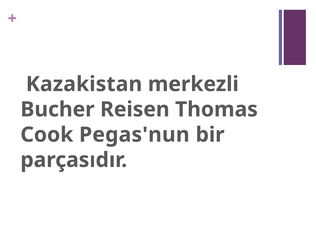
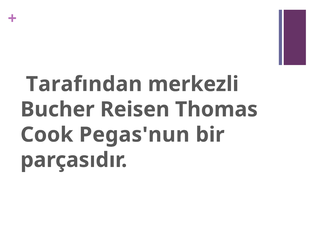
Kazakistan: Kazakistan -> Tarafından
